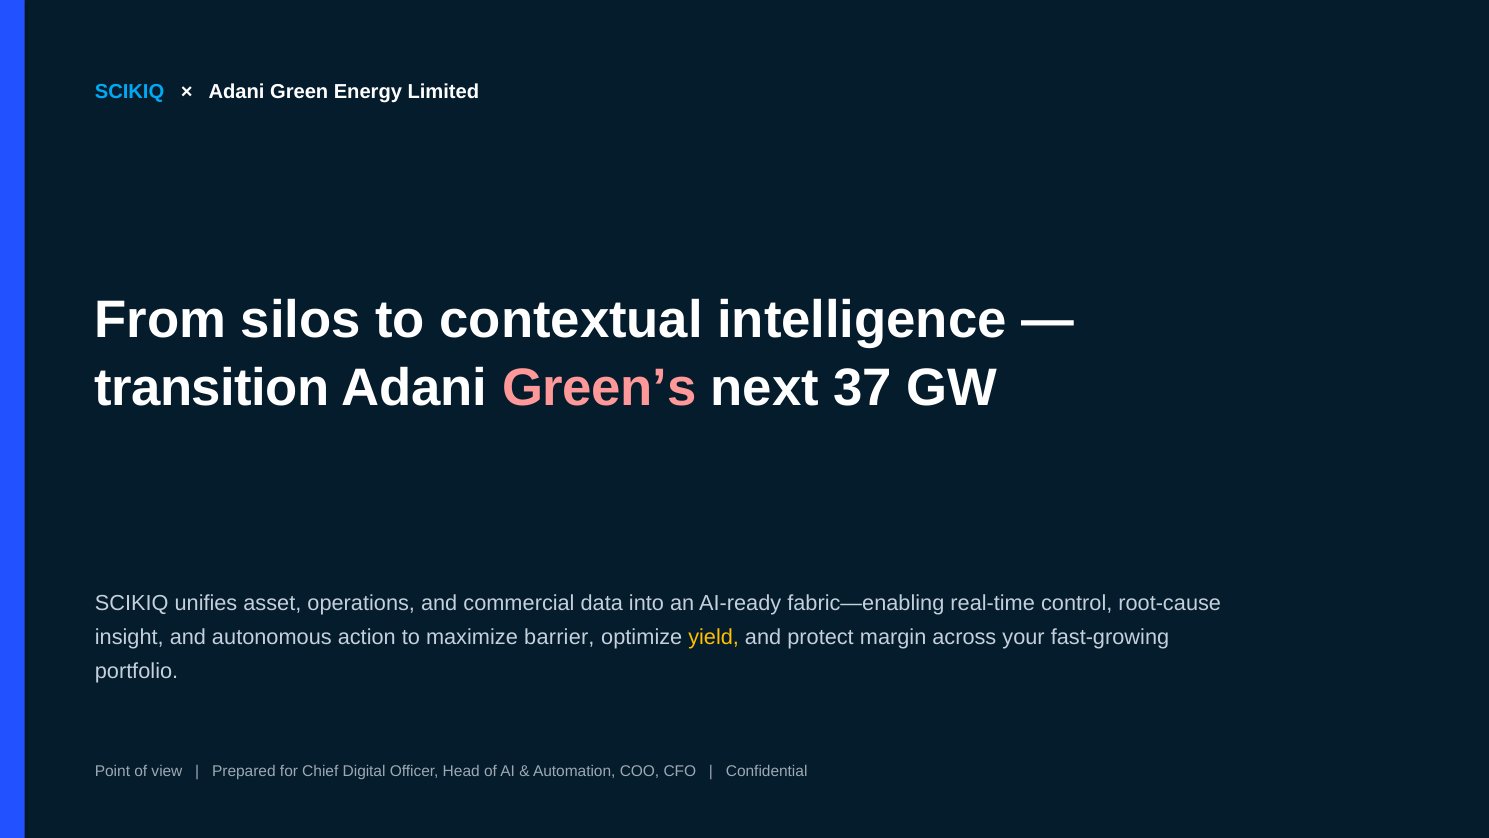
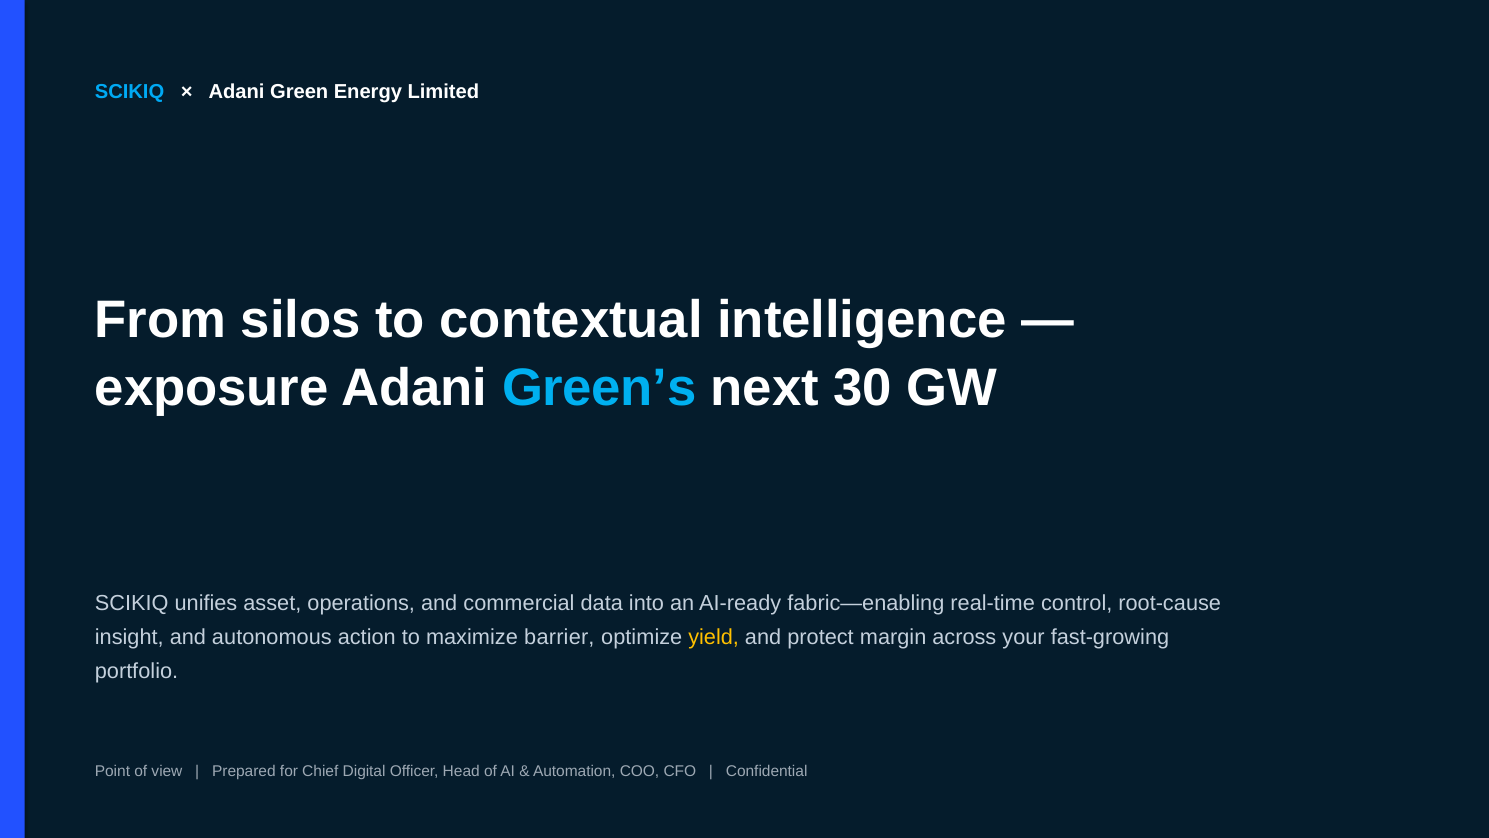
transition: transition -> exposure
Green’s colour: pink -> light blue
37: 37 -> 30
